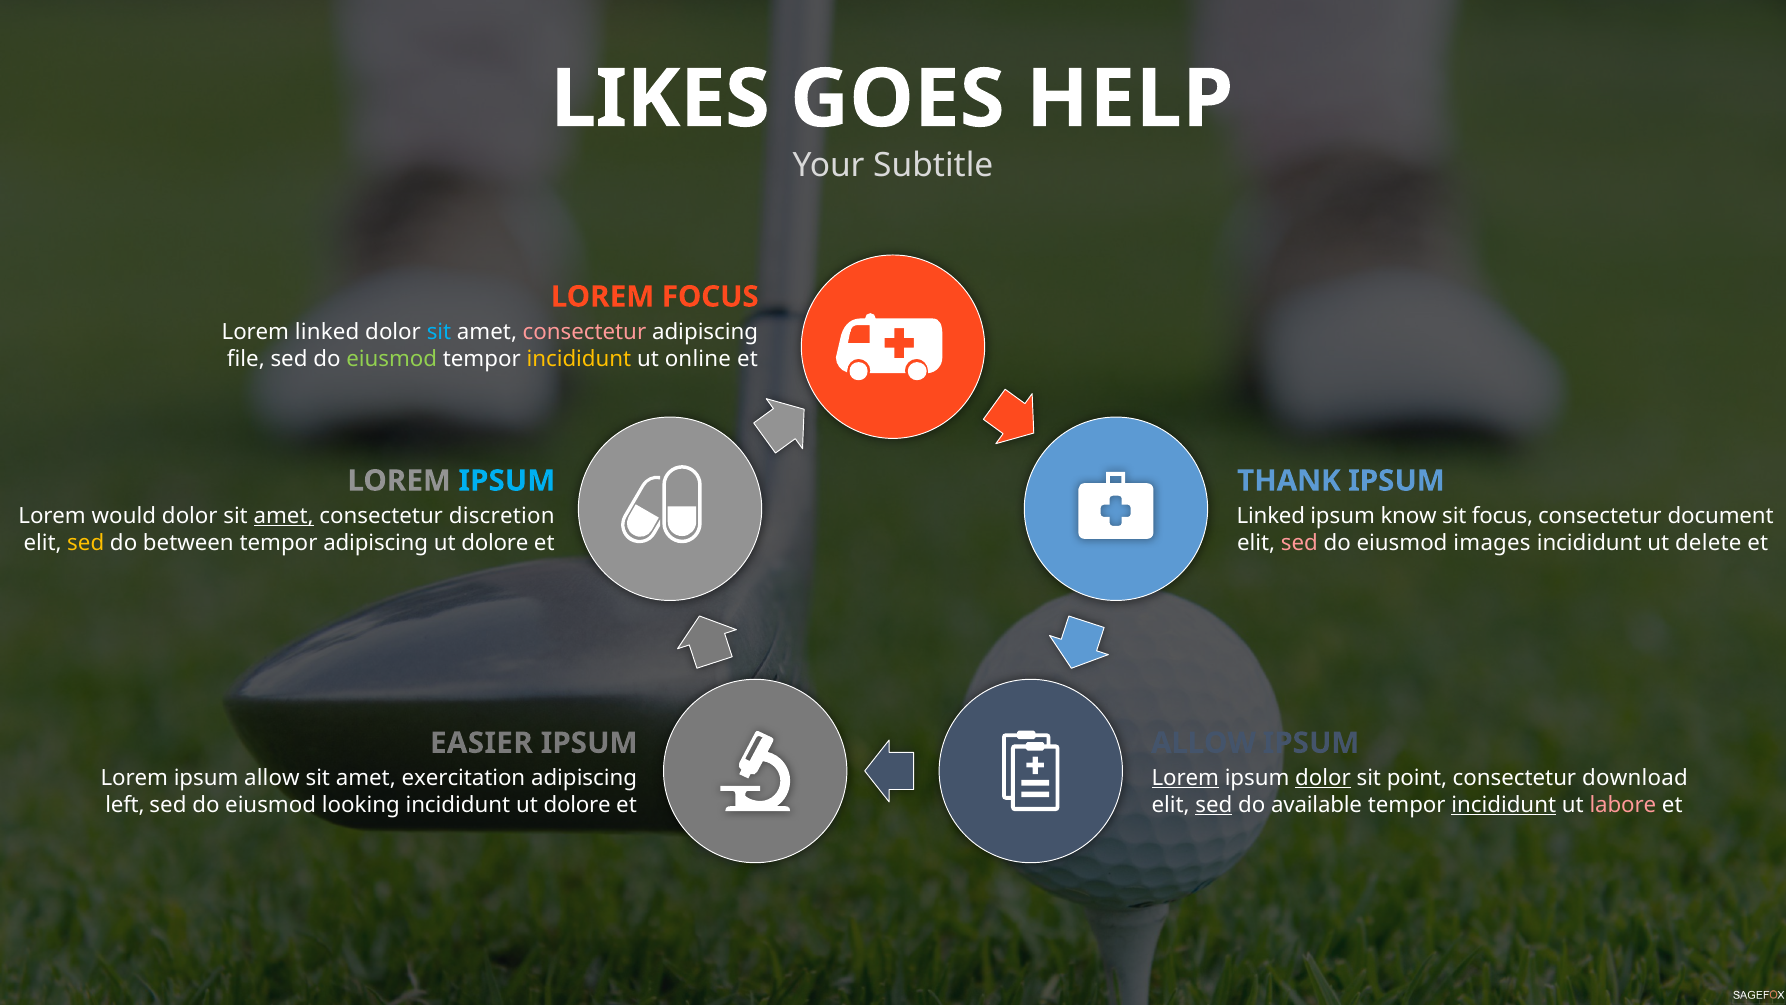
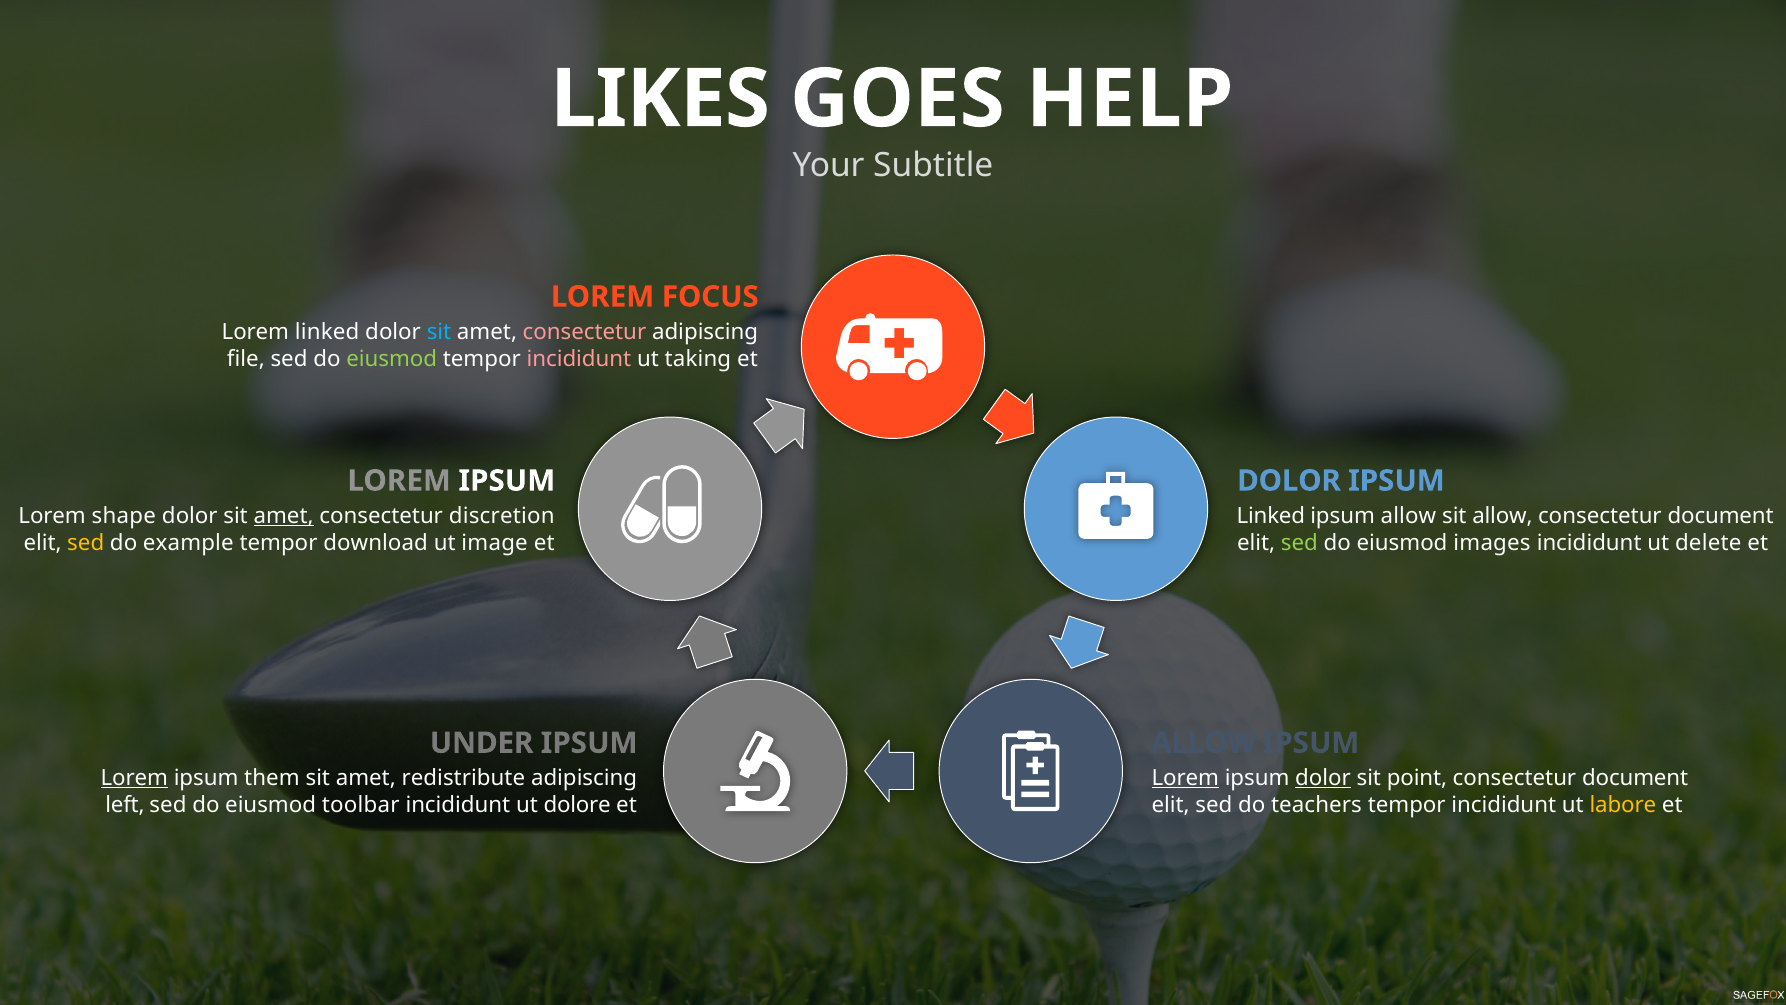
incididunt at (579, 359) colour: yellow -> pink
online: online -> taking
IPSUM at (507, 481) colour: light blue -> white
THANK at (1289, 481): THANK -> DOLOR
would: would -> shape
ipsum know: know -> allow
sit focus: focus -> allow
between: between -> example
tempor adipiscing: adipiscing -> download
dolore at (495, 543): dolore -> image
sed at (1299, 543) colour: pink -> light green
EASIER: EASIER -> UNDER
Lorem at (134, 778) underline: none -> present
ipsum allow: allow -> them
exercitation: exercitation -> redistribute
download at (1635, 778): download -> document
looking: looking -> toolbar
sed at (1214, 805) underline: present -> none
available: available -> teachers
incididunt at (1504, 805) underline: present -> none
labore colour: pink -> yellow
